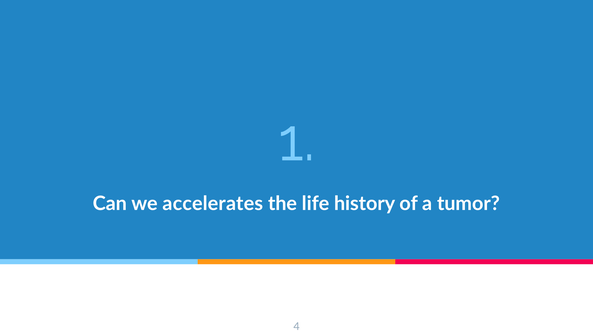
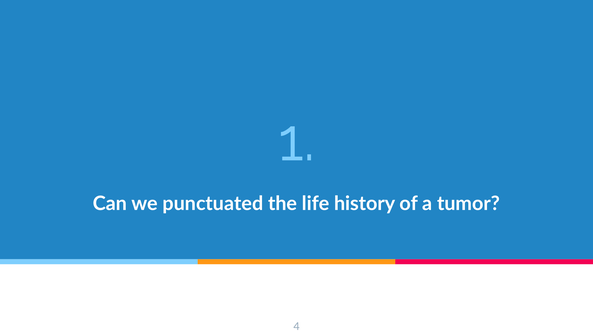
accelerates: accelerates -> punctuated
